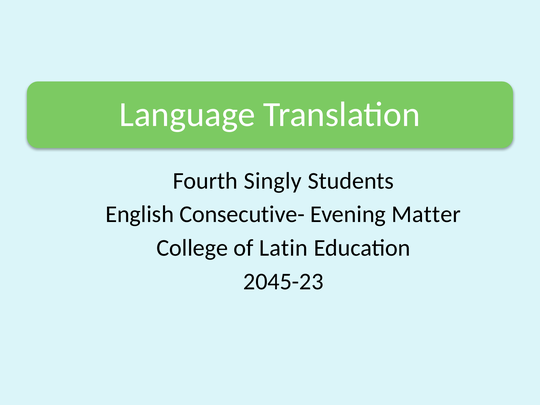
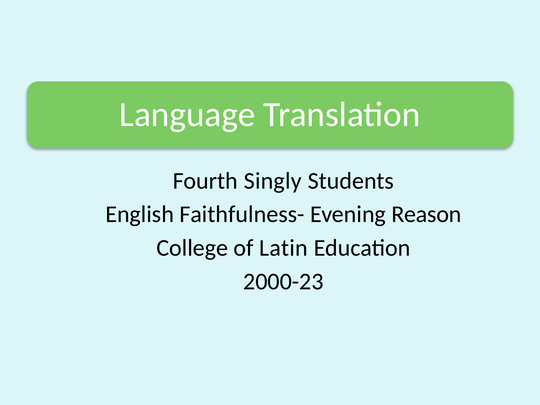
Consecutive-: Consecutive- -> Faithfulness-
Matter: Matter -> Reason
2045-23: 2045-23 -> 2000-23
